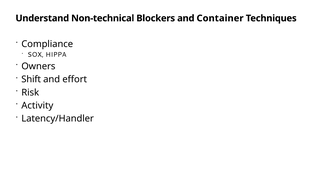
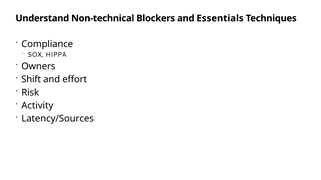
Container: Container -> Essentials
Latency/Handler: Latency/Handler -> Latency/Sources
